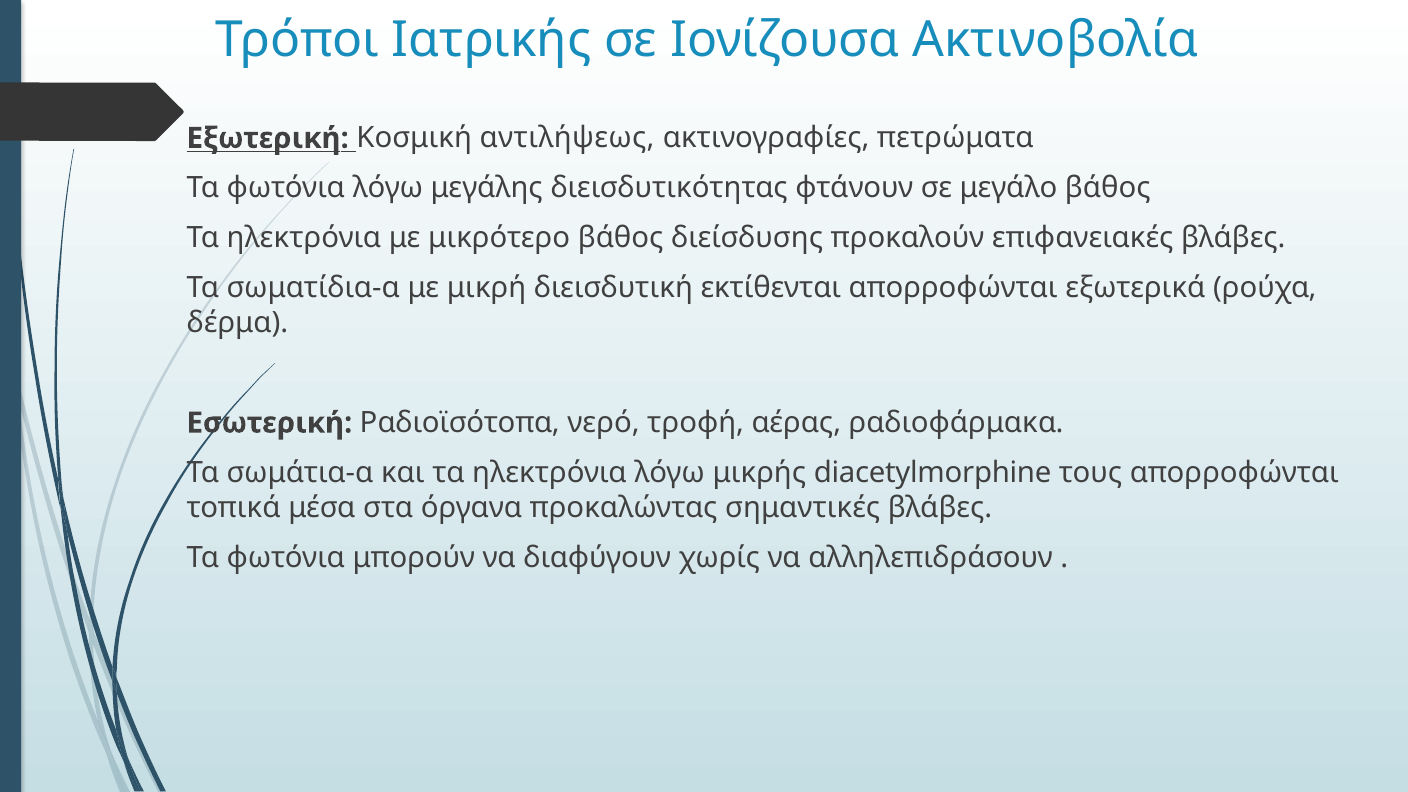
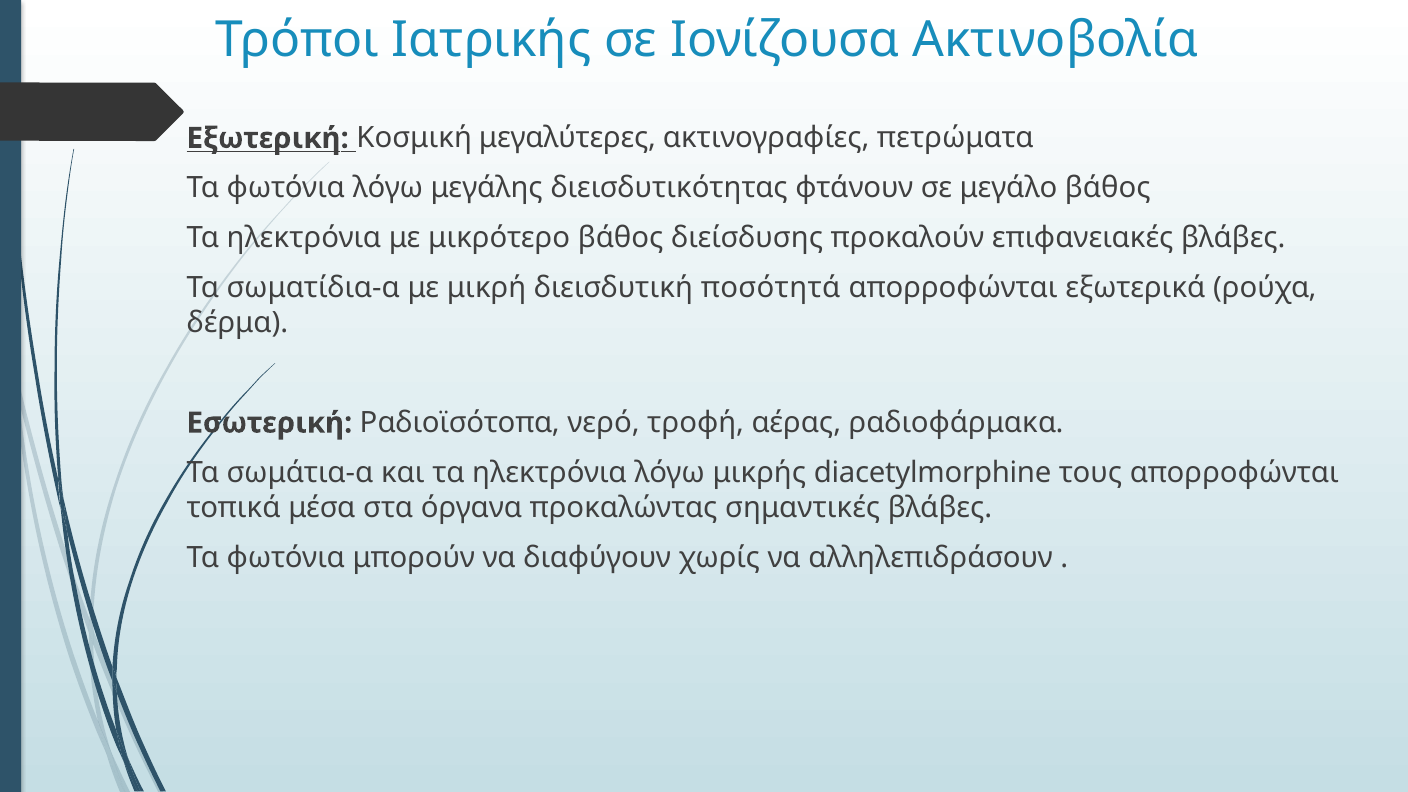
αντιλήψεως: αντιλήψεως -> μεγαλύτερες
εκτίθενται: εκτίθενται -> ποσότητά
